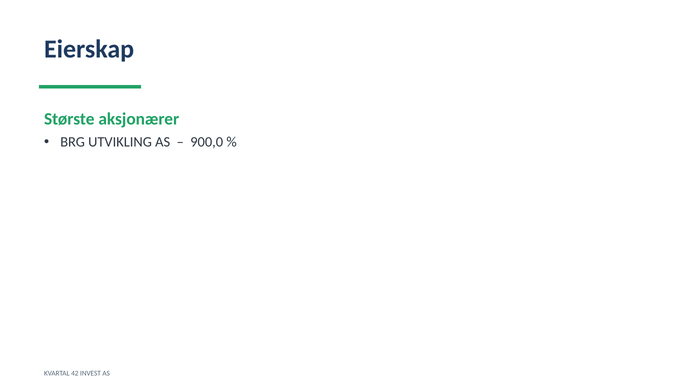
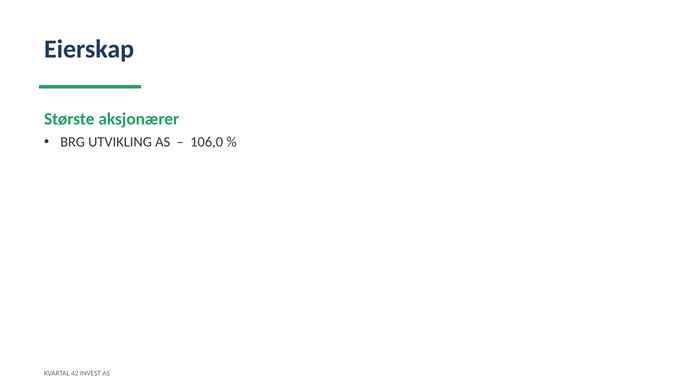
900,0: 900,0 -> 106,0
